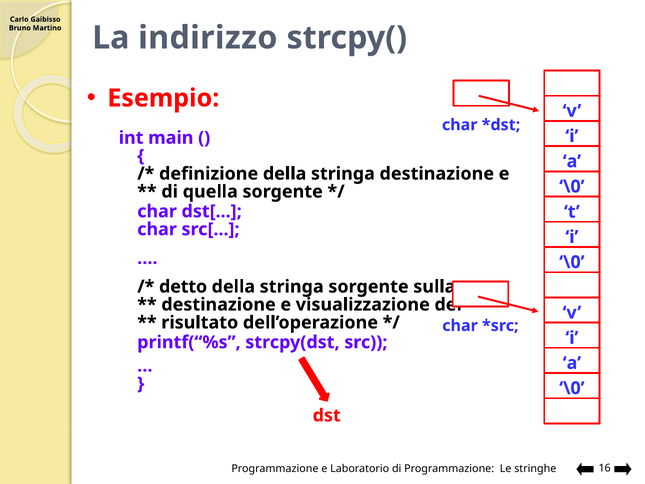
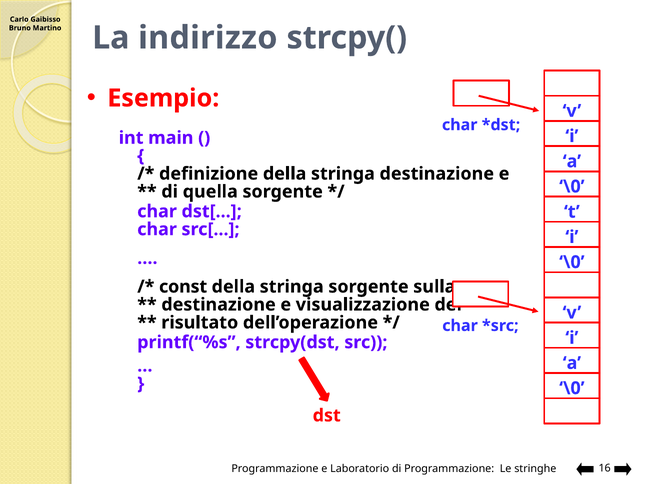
detto: detto -> const
